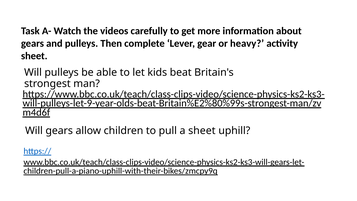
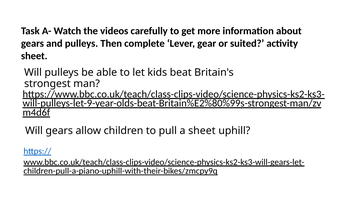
heavy: heavy -> suited
